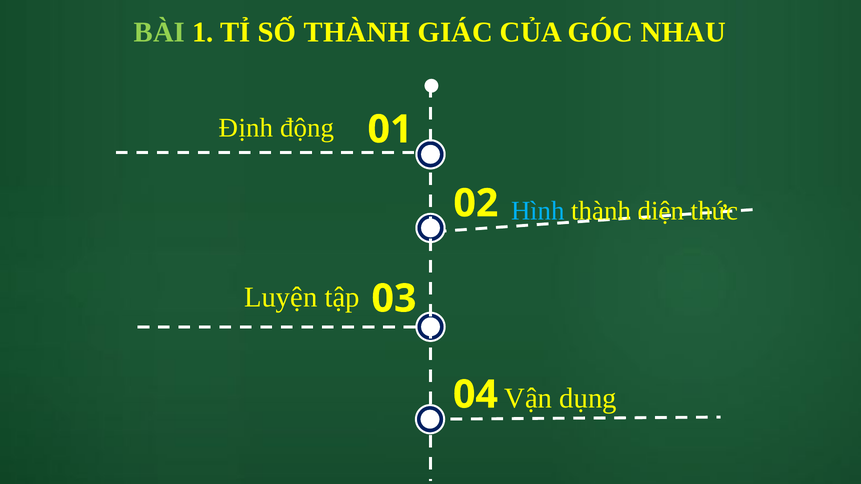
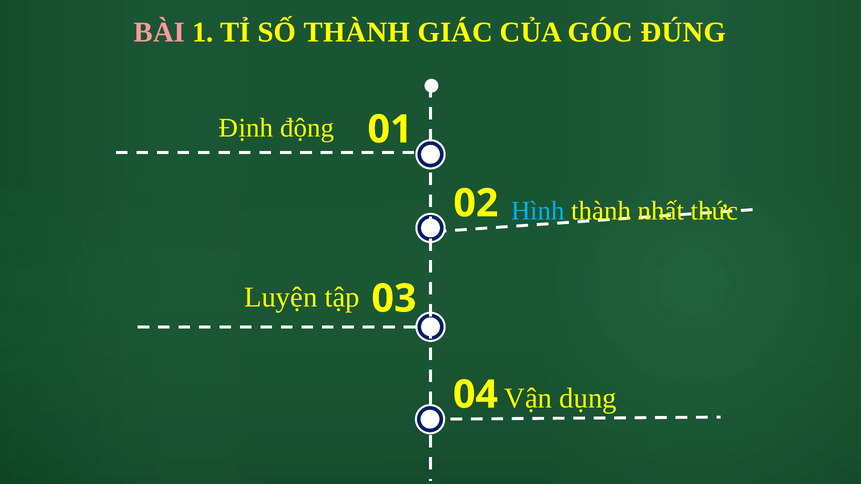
BÀI colour: light green -> pink
NHAU: NHAU -> ĐÚNG
diện: diện -> nhất
